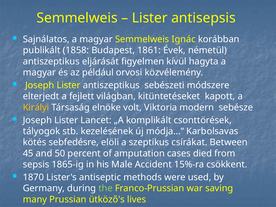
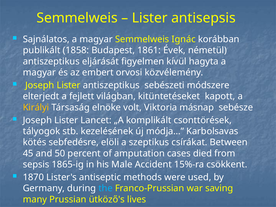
például: például -> embert
modern: modern -> másnap
the colour: light green -> light blue
